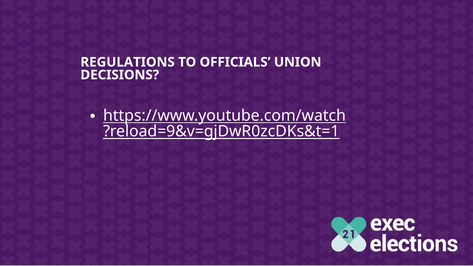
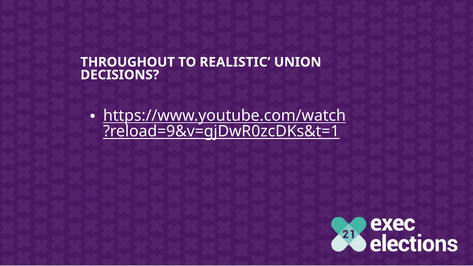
REGULATIONS: REGULATIONS -> THROUGHOUT
OFFICIALS: OFFICIALS -> REALISTIC
